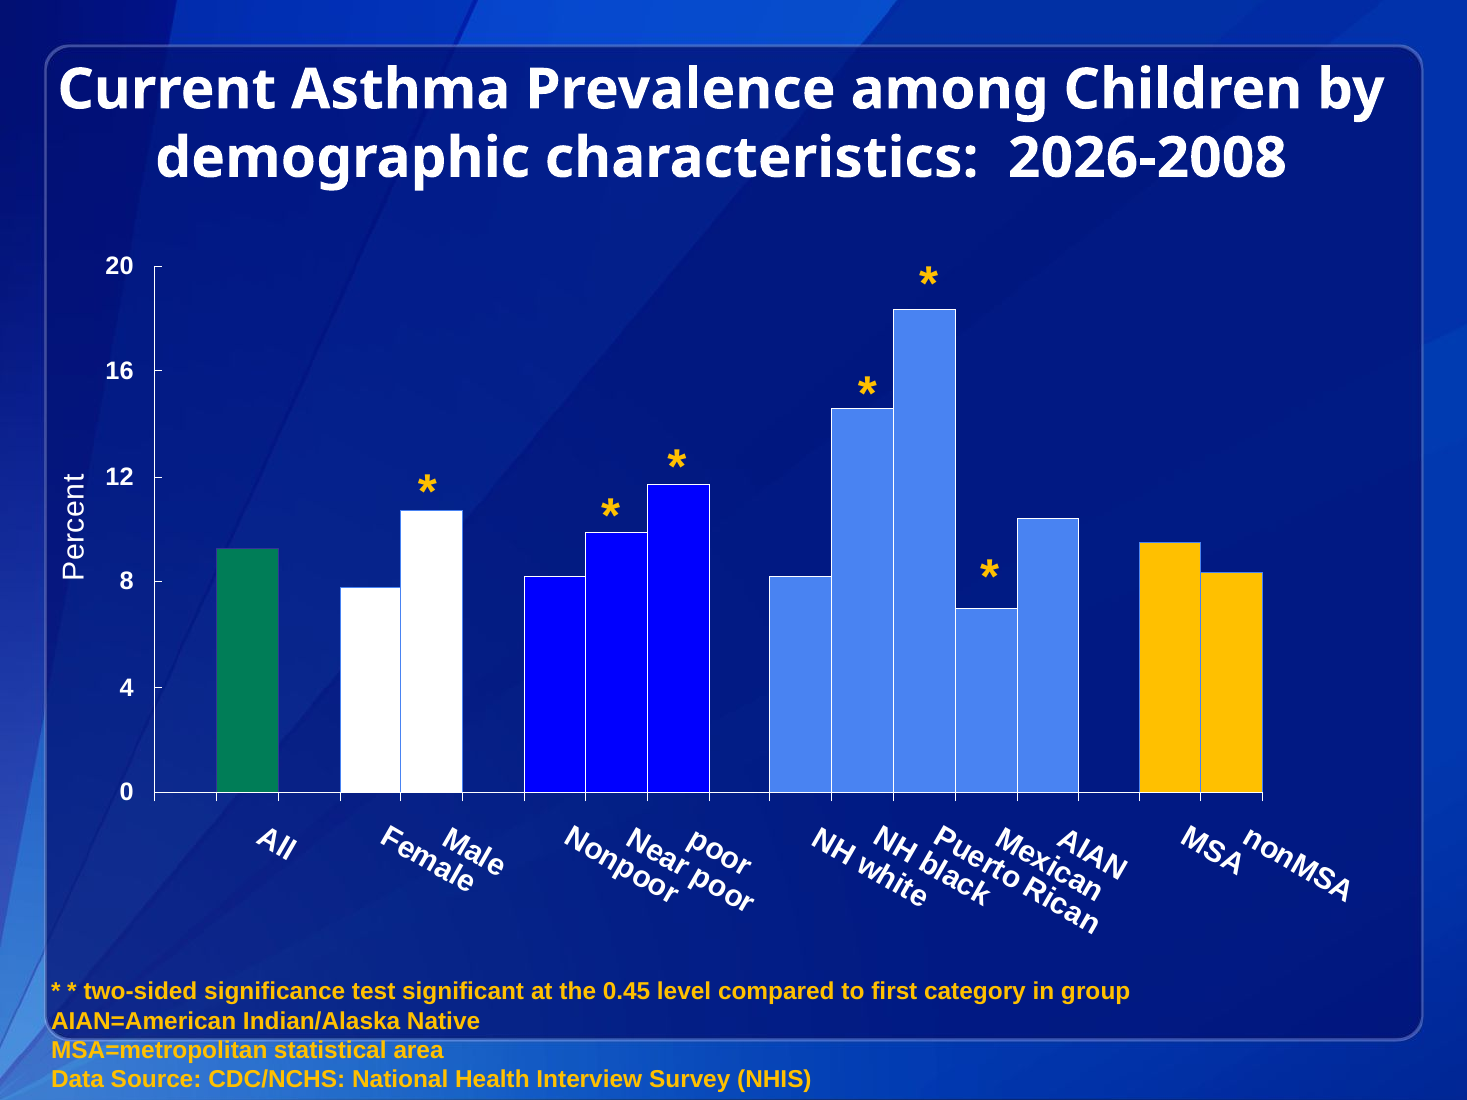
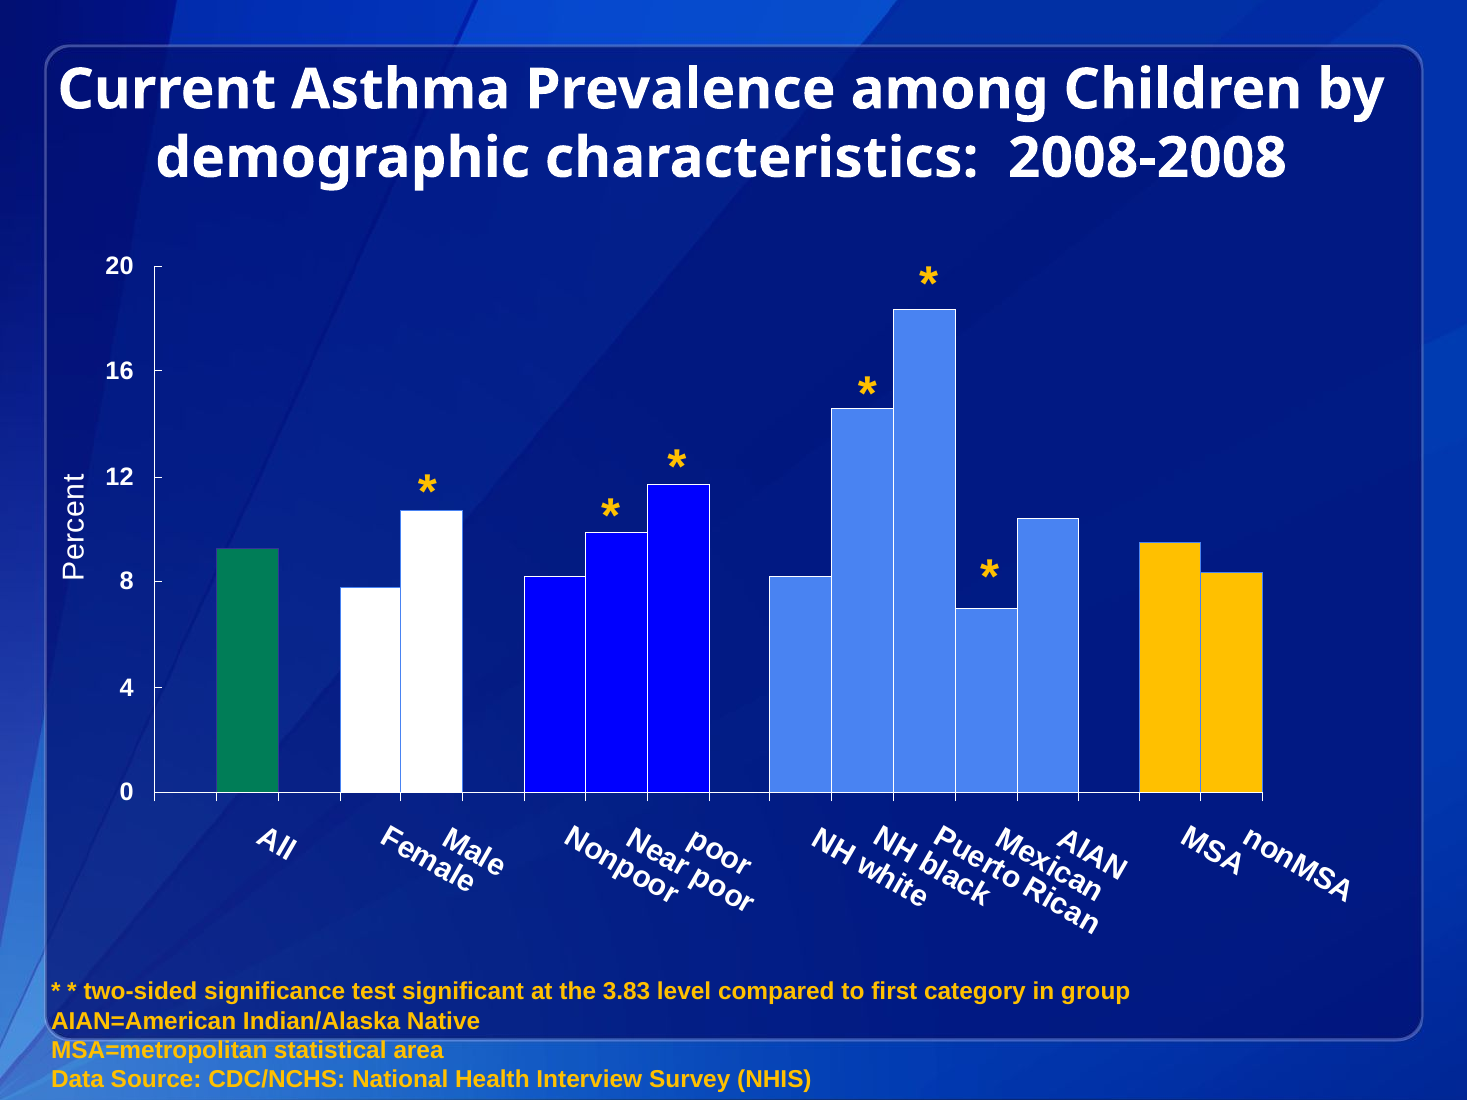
2026-2008: 2026-2008 -> 2008-2008
0.45: 0.45 -> 3.83
